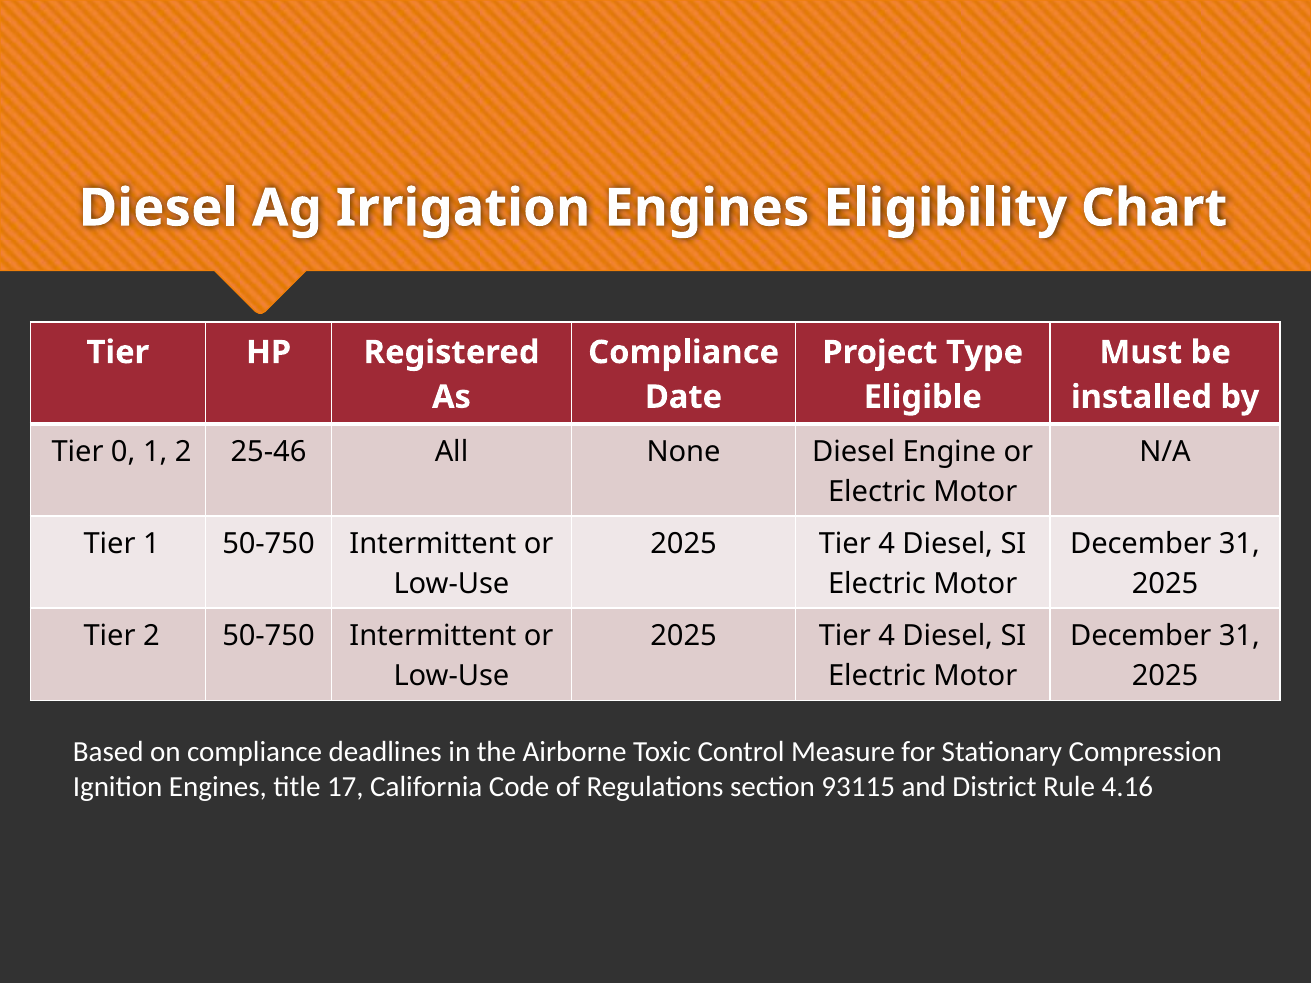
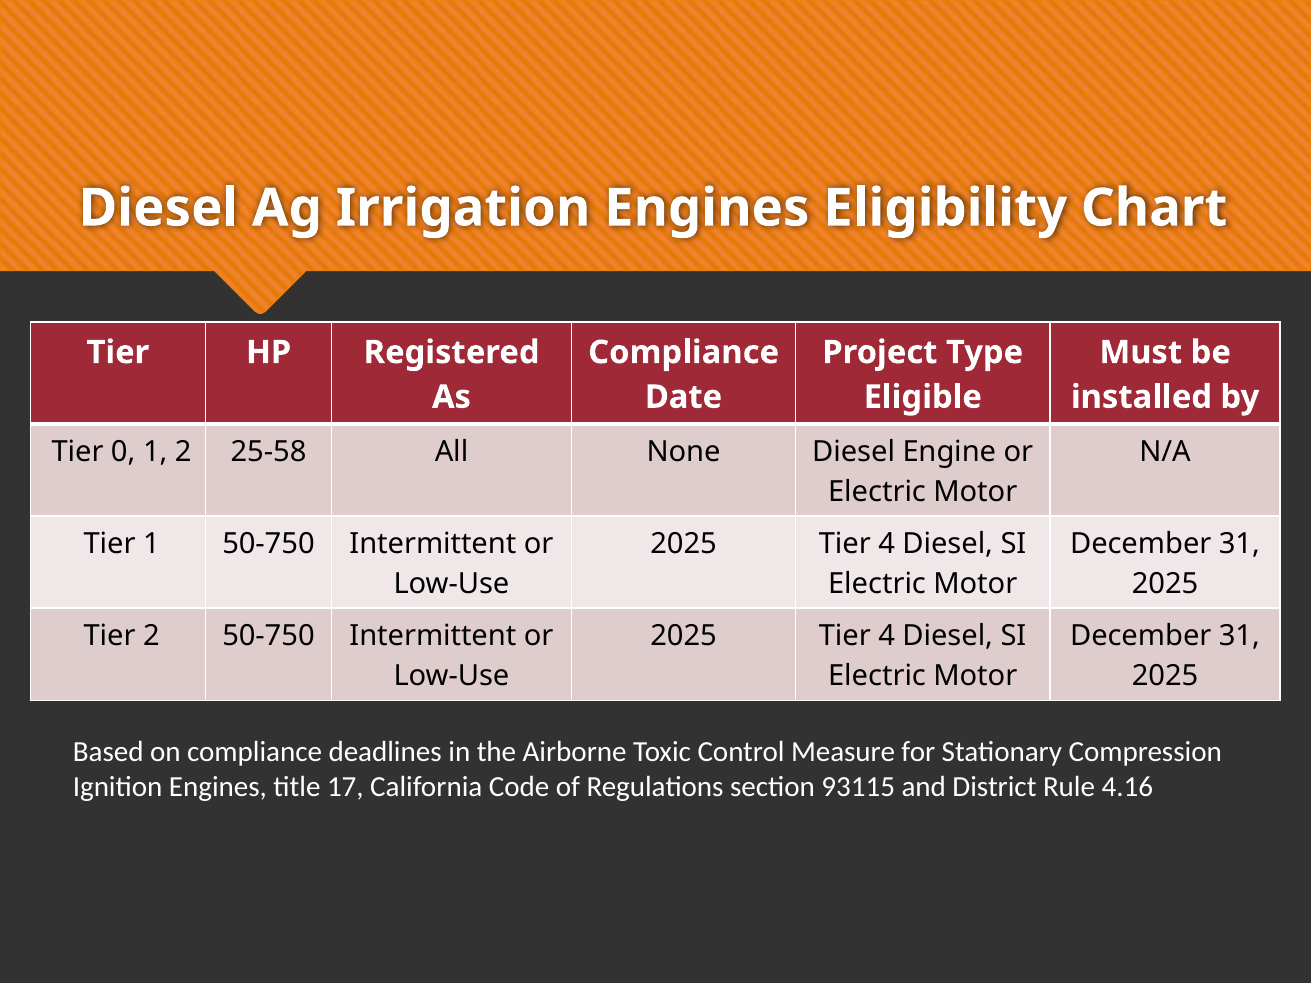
25-46: 25-46 -> 25-58
